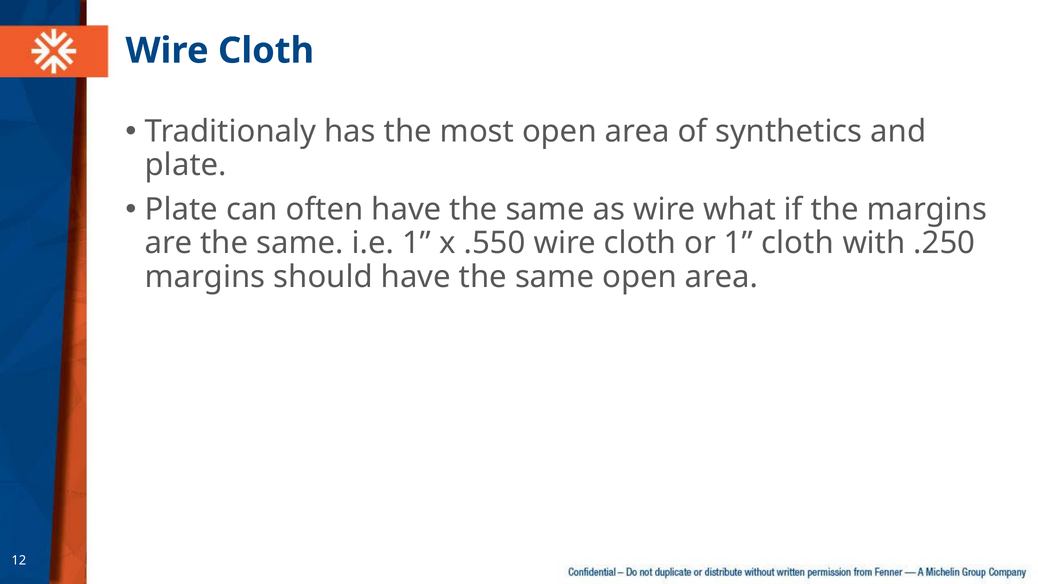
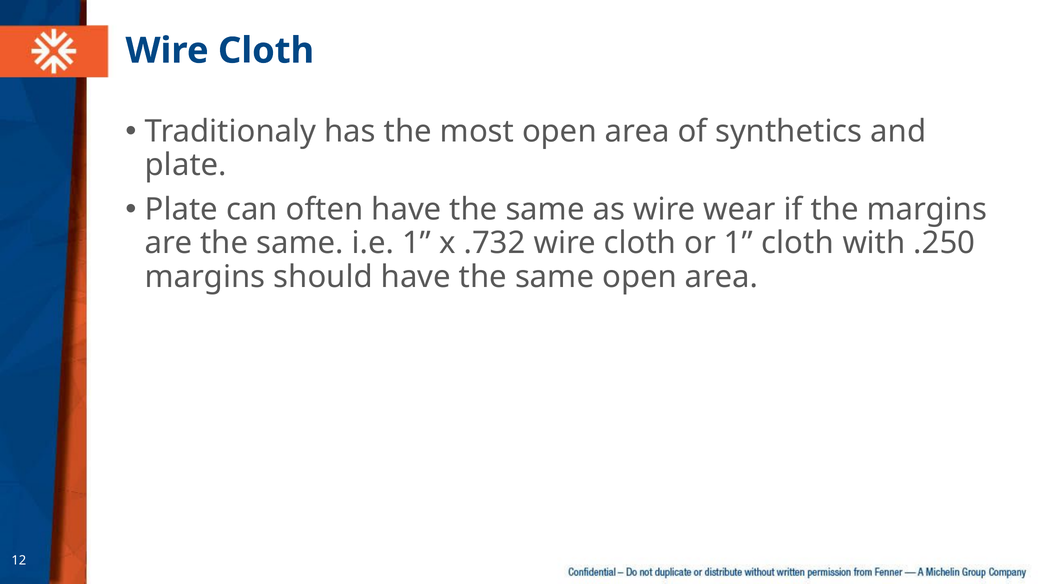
what: what -> wear
.550: .550 -> .732
